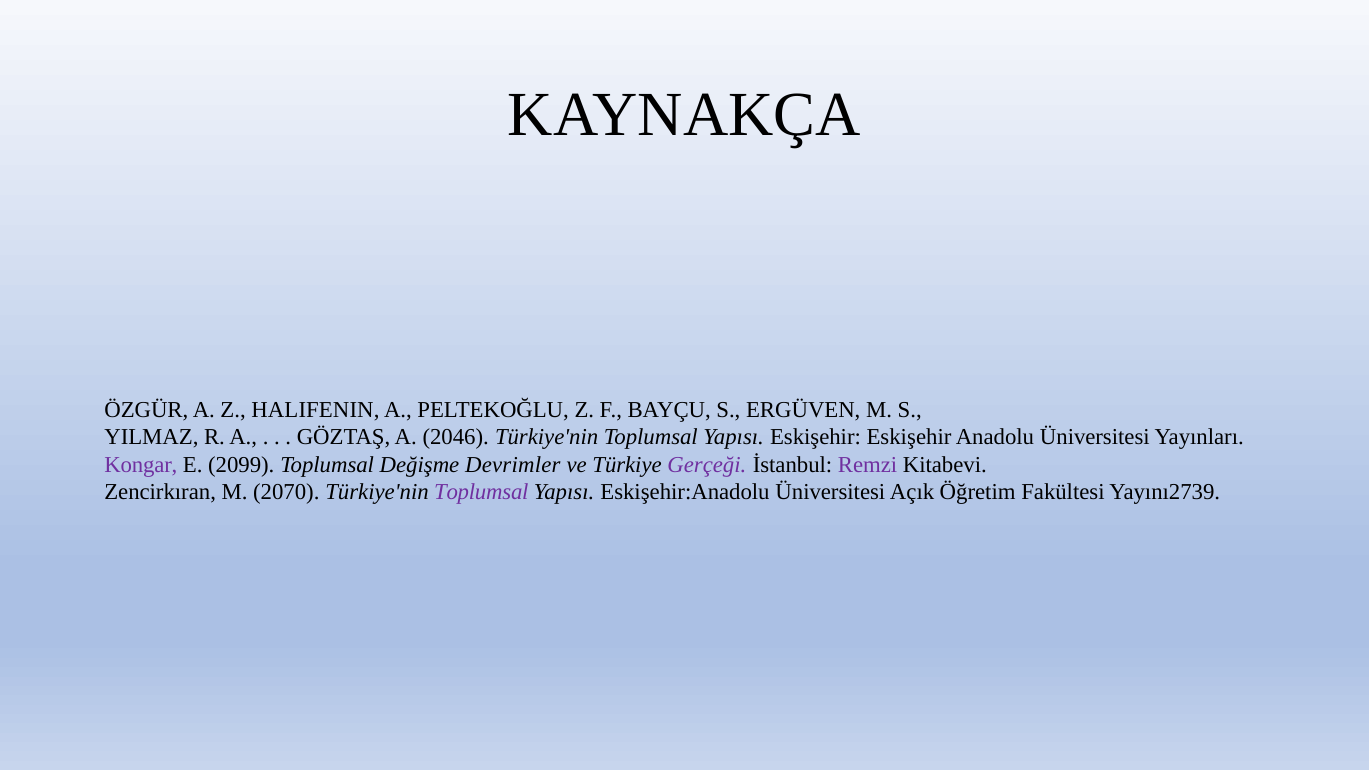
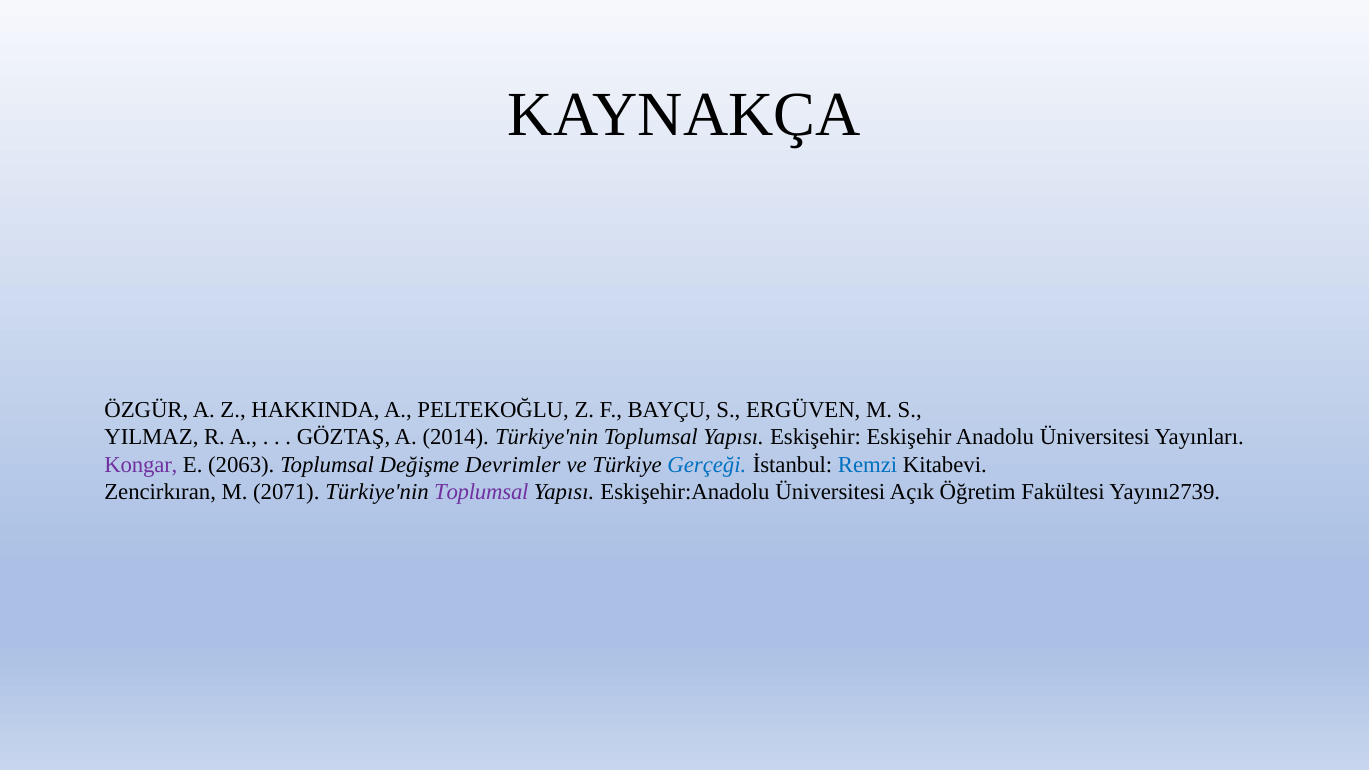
HALIFENIN: HALIFENIN -> HAKKINDA
2046: 2046 -> 2014
2099: 2099 -> 2063
Gerçeği colour: purple -> blue
Remzi colour: purple -> blue
2070: 2070 -> 2071
